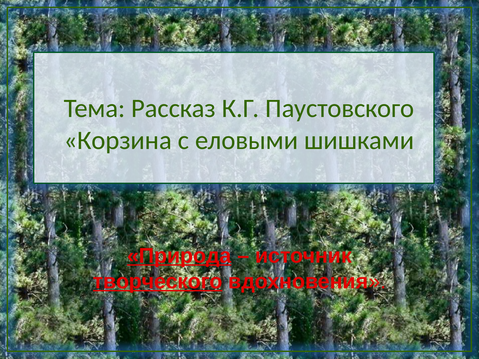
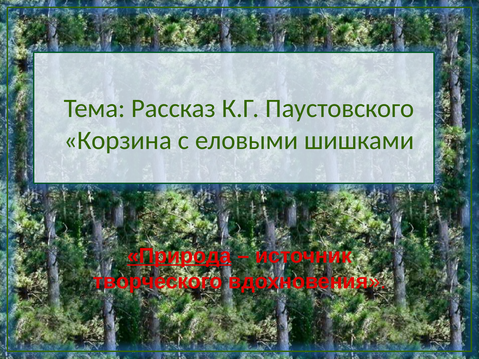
творческого underline: present -> none
